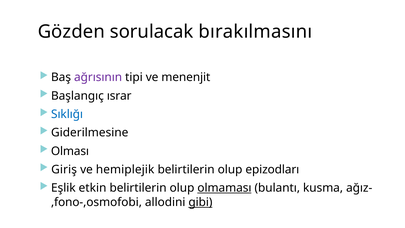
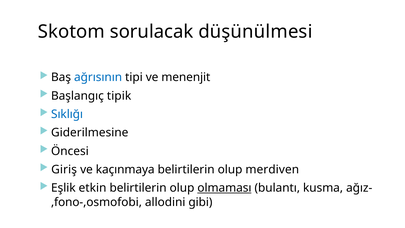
Gözden: Gözden -> Skotom
bırakılmasını: bırakılmasını -> düşünülmesi
ağrısının colour: purple -> blue
ısrar: ısrar -> tipik
Olması: Olması -> Öncesi
hemiplejik: hemiplejik -> kaçınmaya
epizodları: epizodları -> merdiven
gibi underline: present -> none
